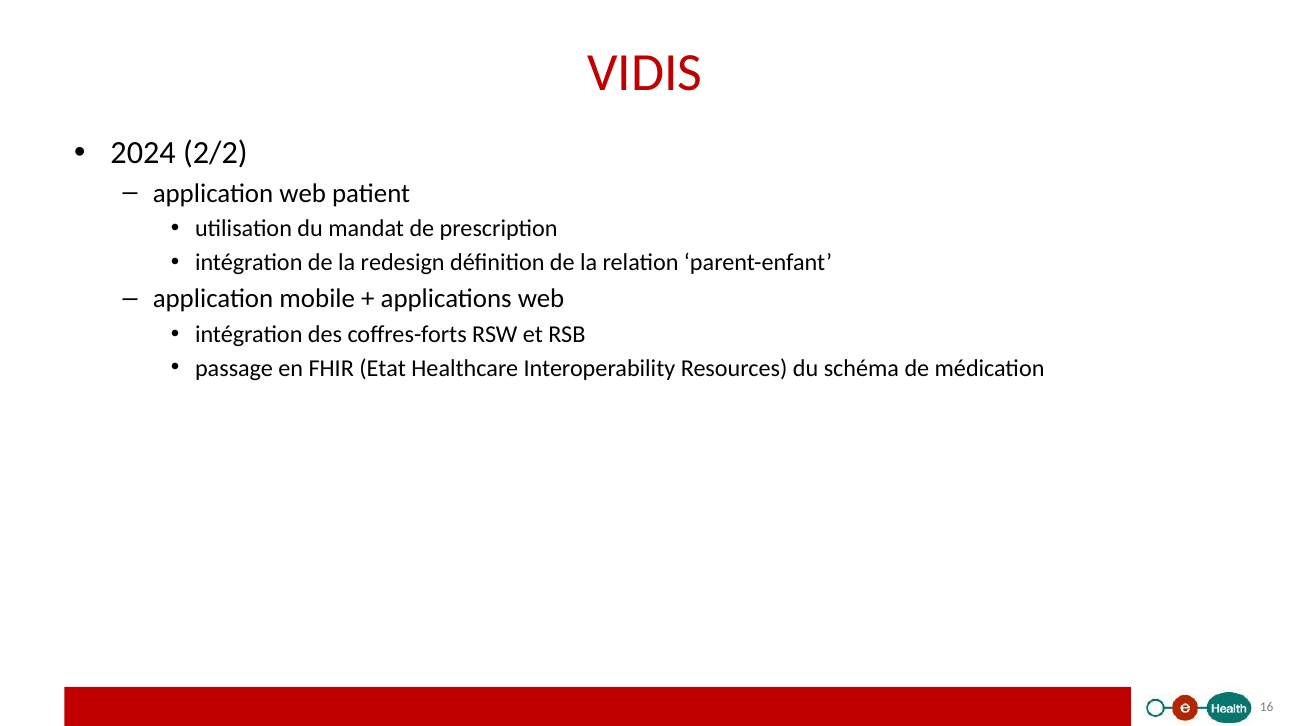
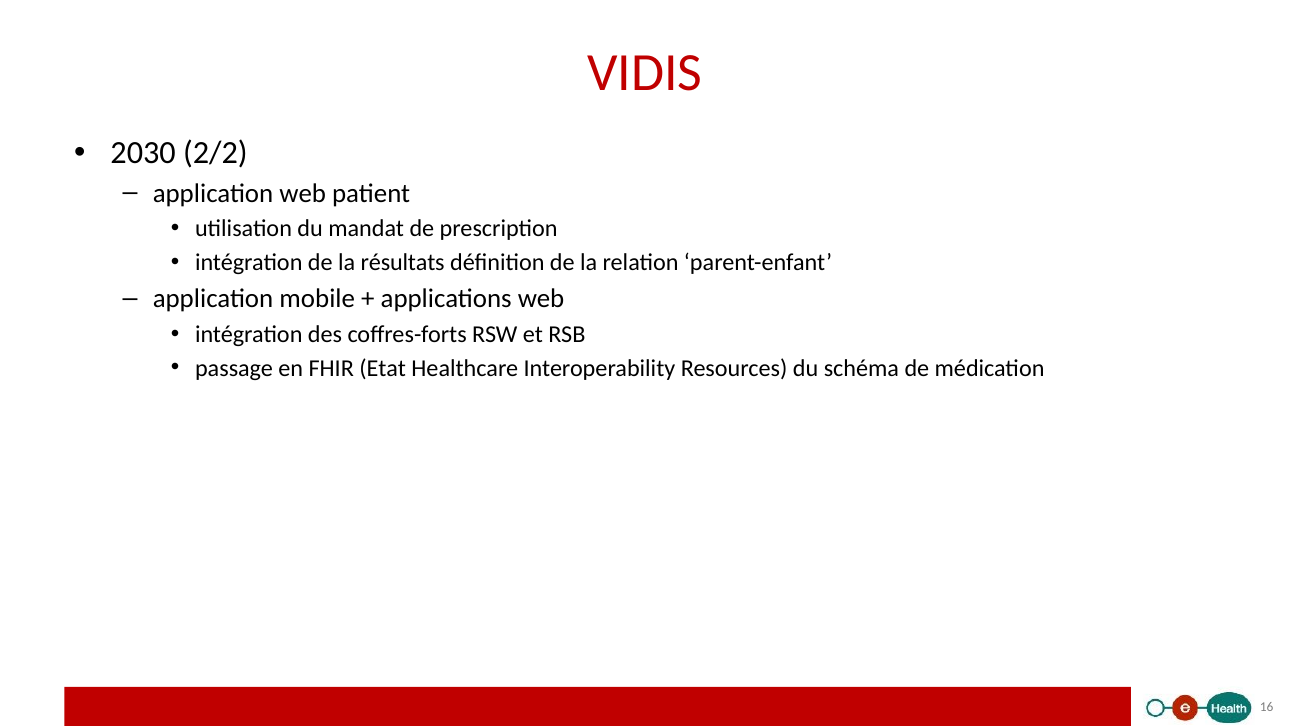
2024: 2024 -> 2030
redesign: redesign -> résultats
